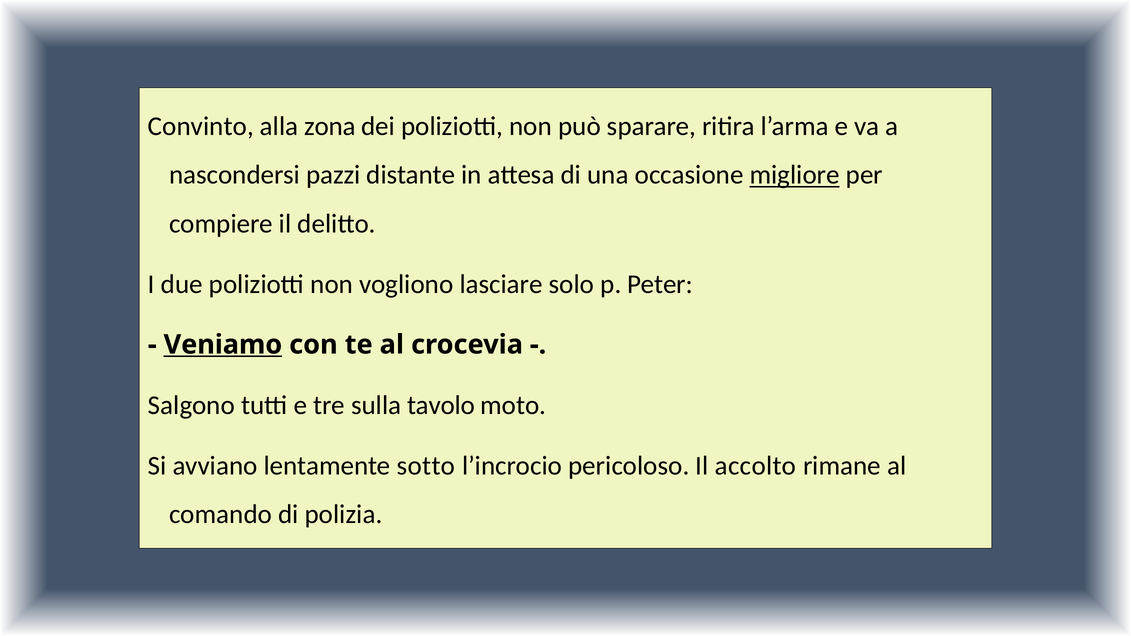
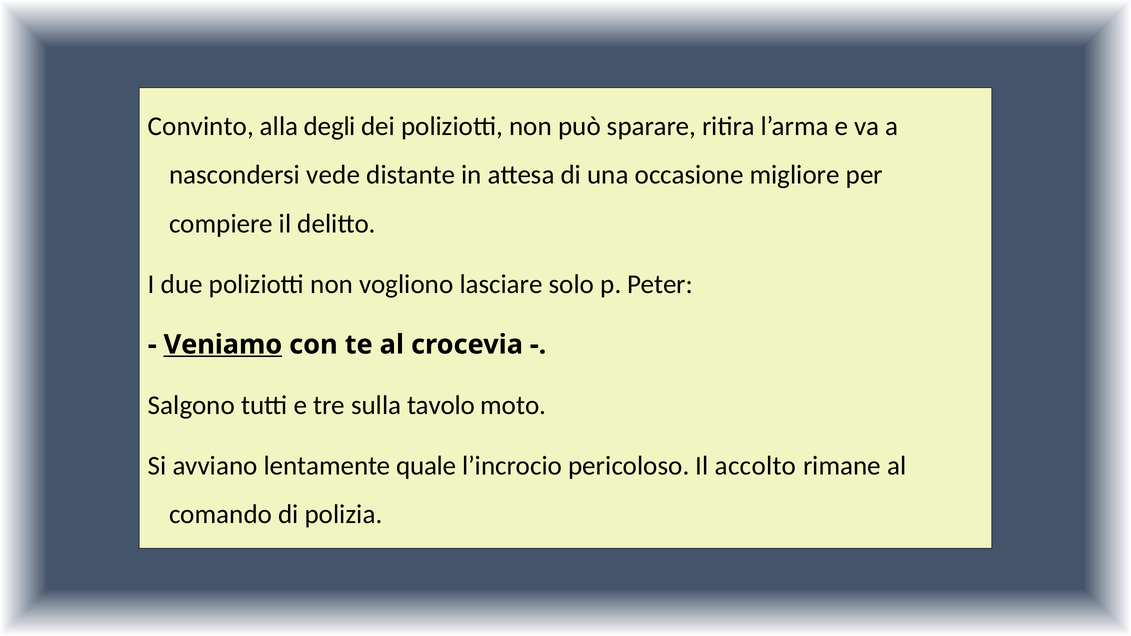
zona: zona -> degli
pazzi: pazzi -> vede
migliore underline: present -> none
sotto: sotto -> quale
